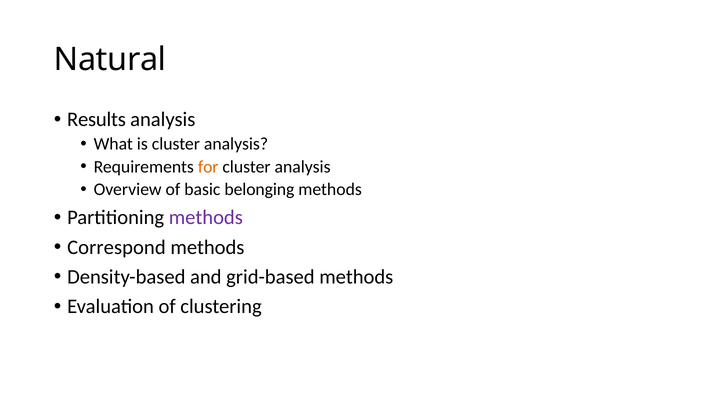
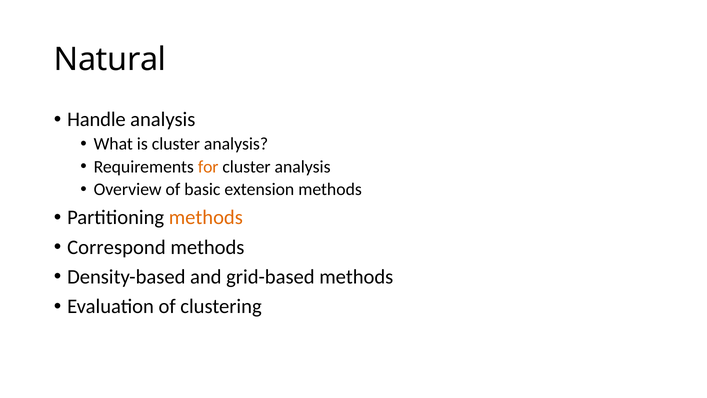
Results: Results -> Handle
belonging: belonging -> extension
methods at (206, 217) colour: purple -> orange
